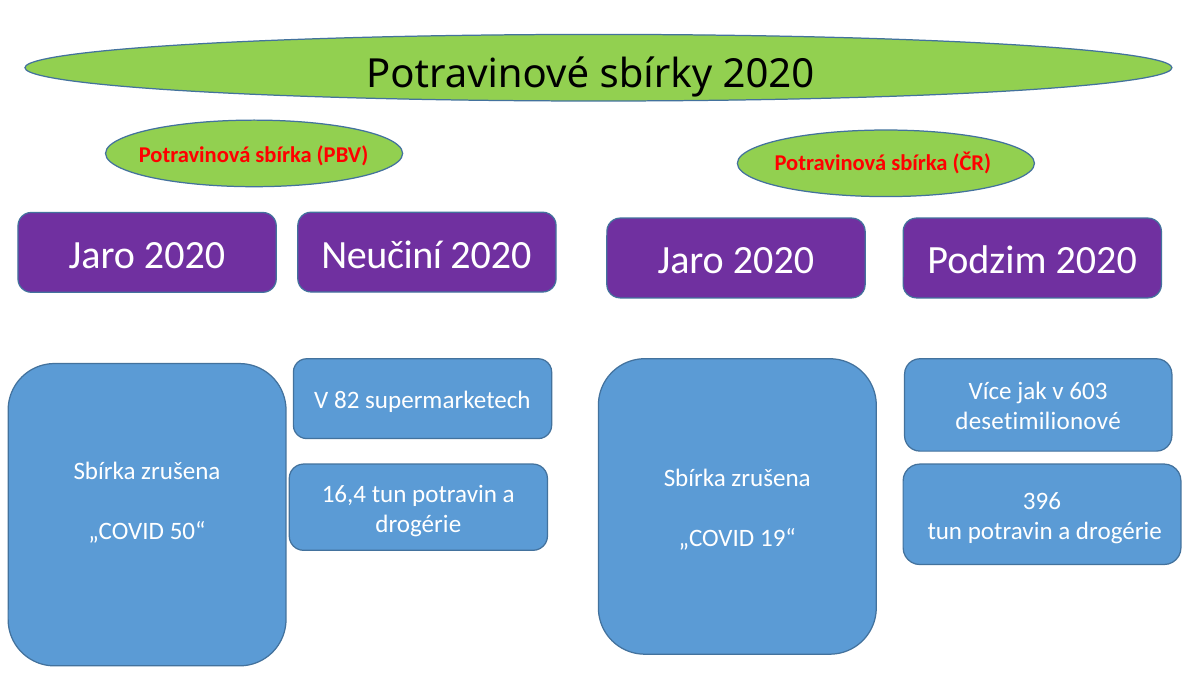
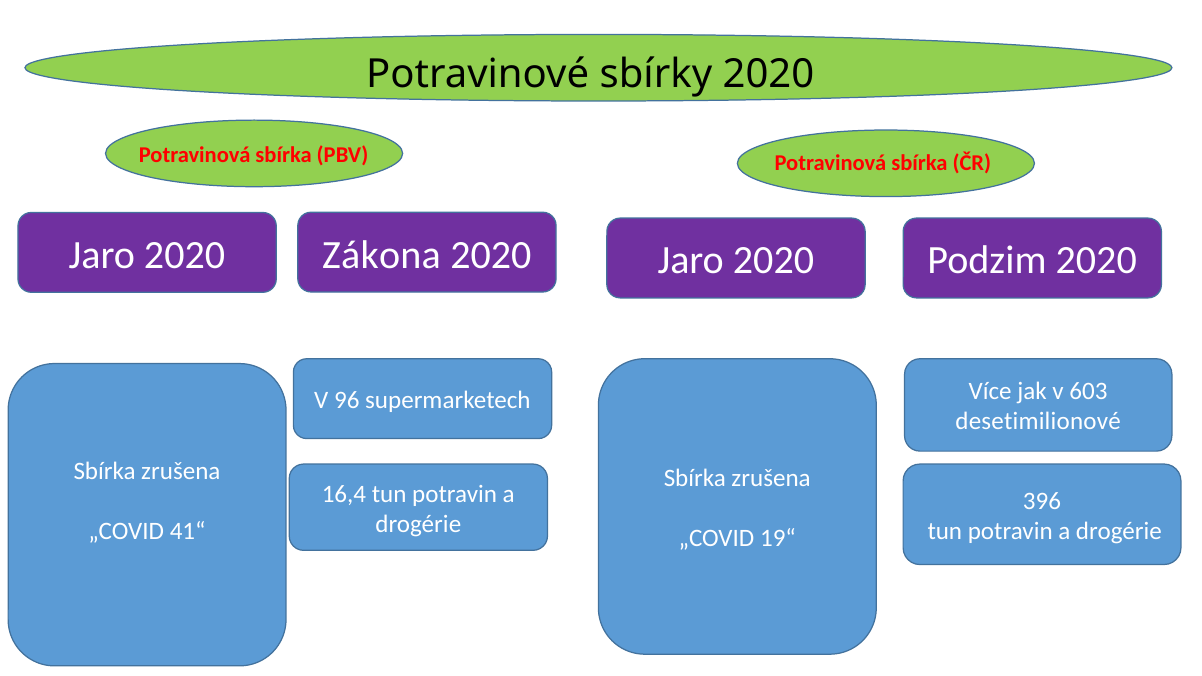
Neučiní: Neučiní -> Zákona
82: 82 -> 96
50“: 50“ -> 41“
